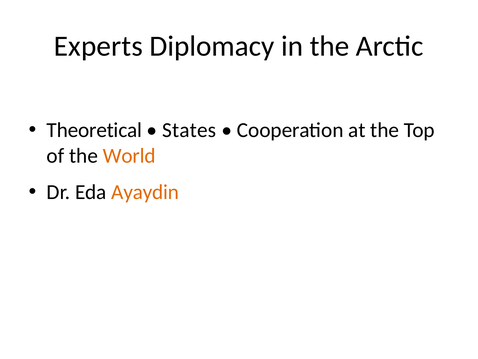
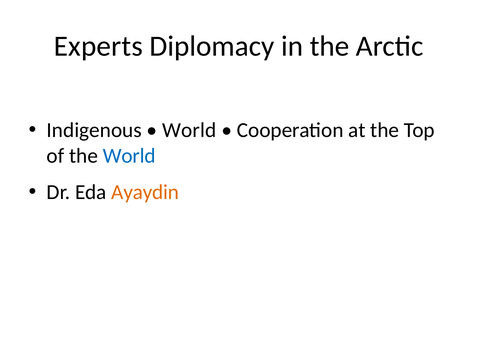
Theoretical: Theoretical -> Indigenous
States at (189, 130): States -> World
World at (129, 156) colour: orange -> blue
